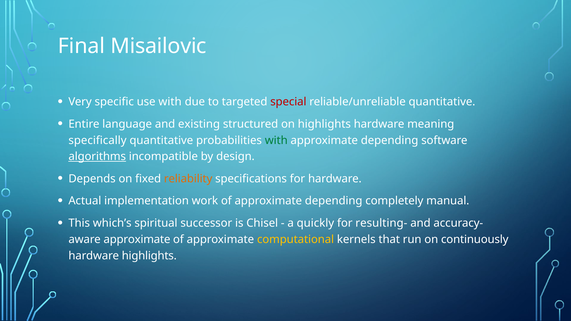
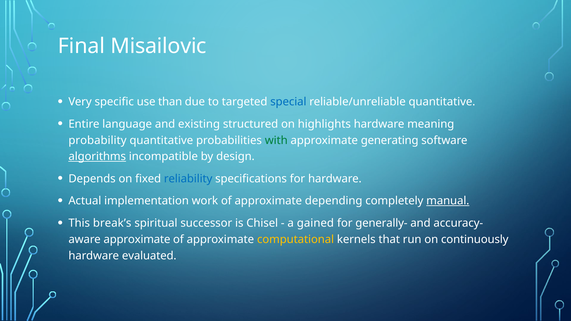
use with: with -> than
special colour: red -> blue
specifically: specifically -> probability
depending at (390, 140): depending -> generating
reliability colour: orange -> blue
manual underline: none -> present
which’s: which’s -> break’s
quickly: quickly -> gained
resulting-: resulting- -> generally-
hardware highlights: highlights -> evaluated
